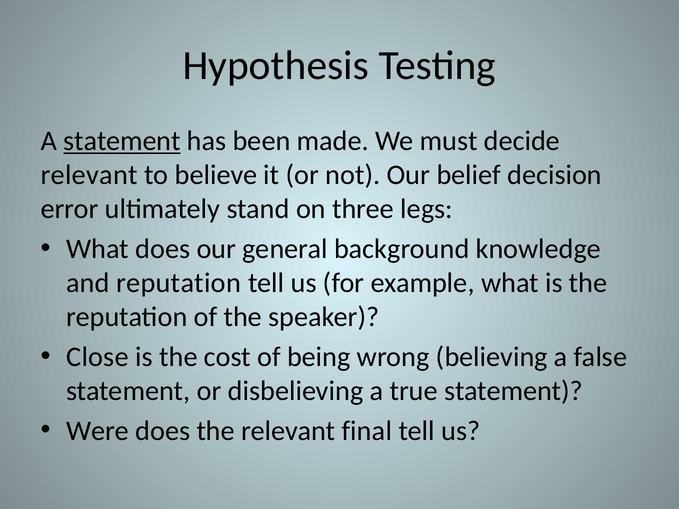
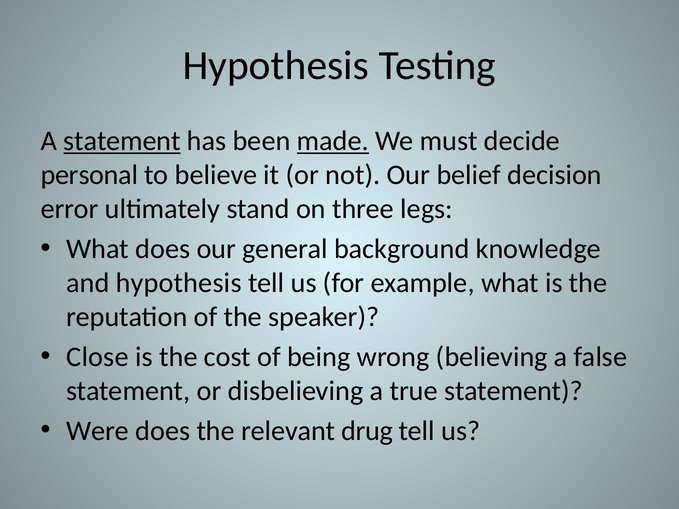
made underline: none -> present
relevant at (89, 175): relevant -> personal
and reputation: reputation -> hypothesis
final: final -> drug
